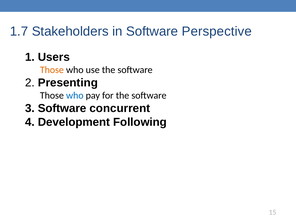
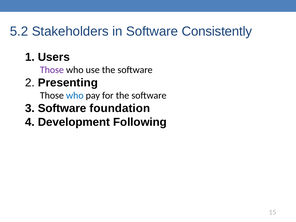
1.7: 1.7 -> 5.2
Perspective: Perspective -> Consistently
Those at (52, 70) colour: orange -> purple
concurrent: concurrent -> foundation
